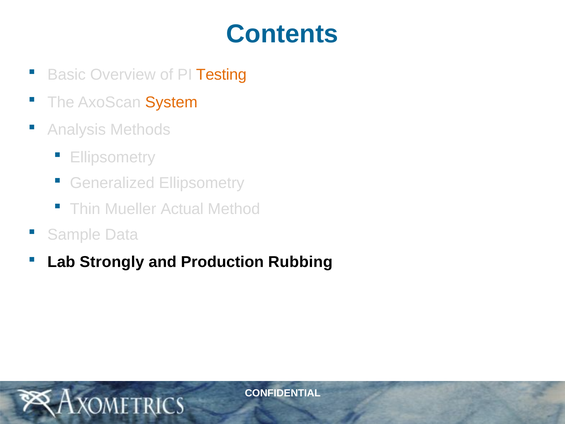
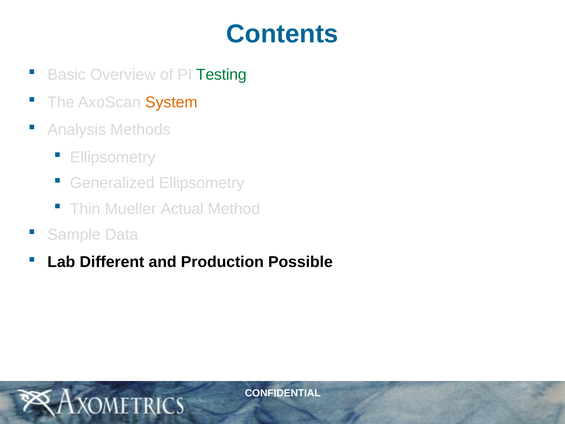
Testing colour: orange -> green
Strongly: Strongly -> Different
Rubbing: Rubbing -> Possible
